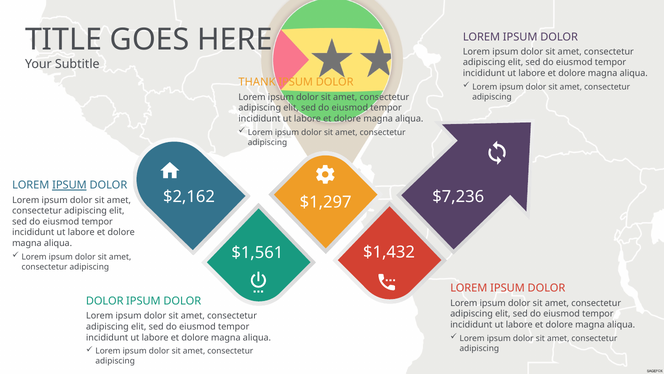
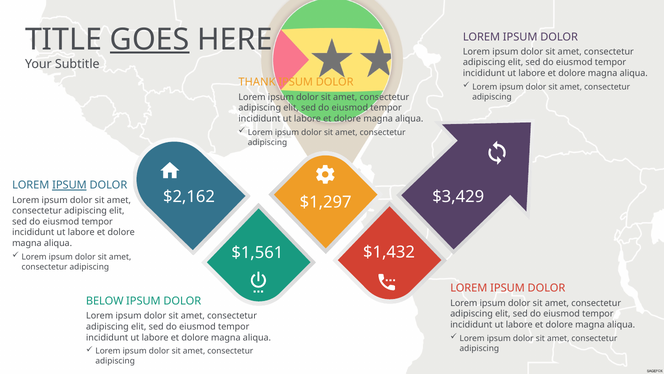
GOES underline: none -> present
$7,236: $7,236 -> $3,429
DOLOR at (105, 301): DOLOR -> BELOW
